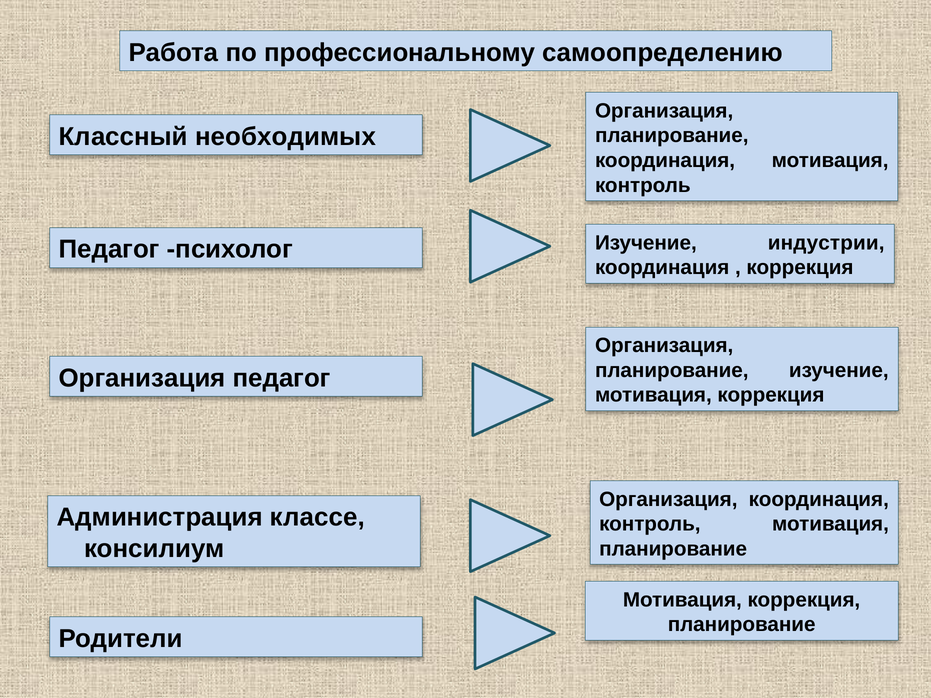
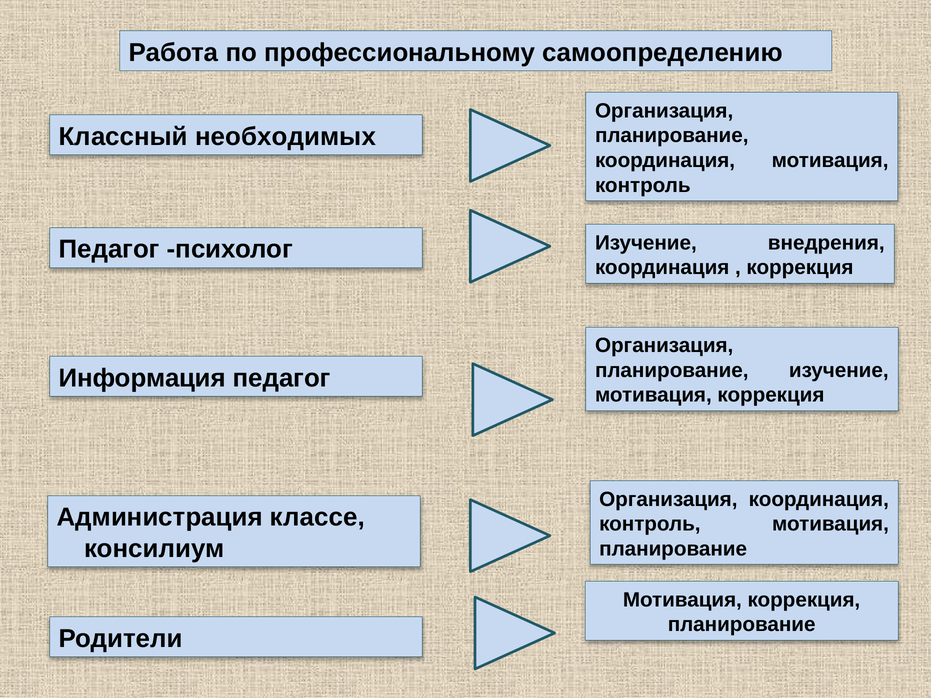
индустрии: индустрии -> внедрения
Организация at (142, 378): Организация -> Информация
